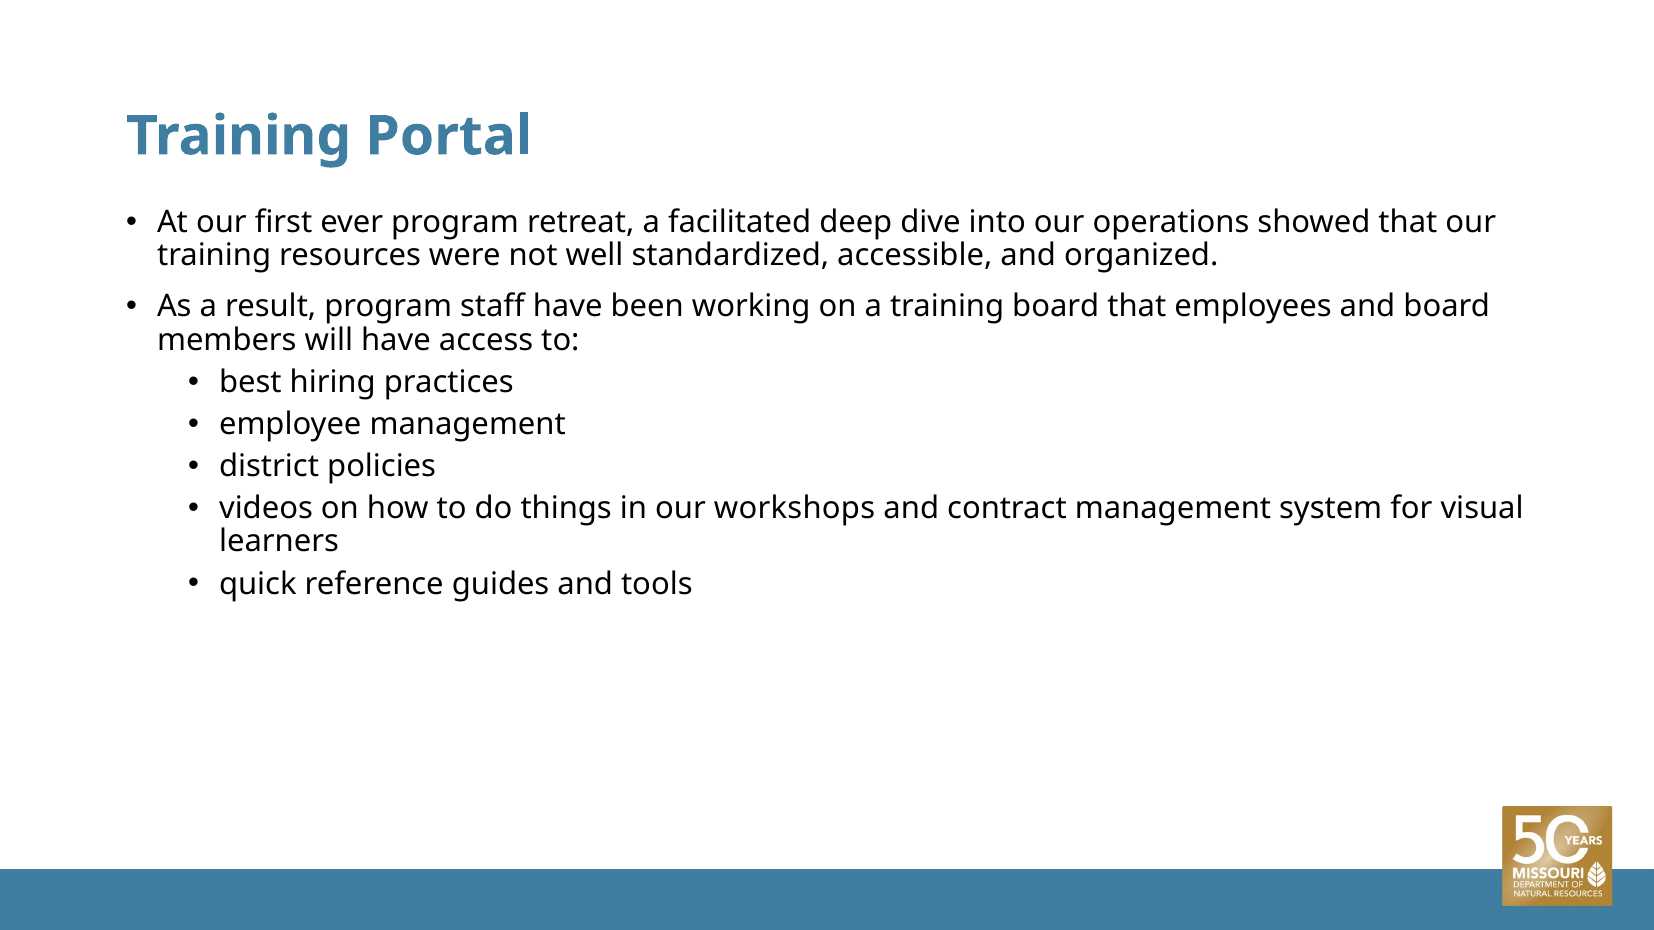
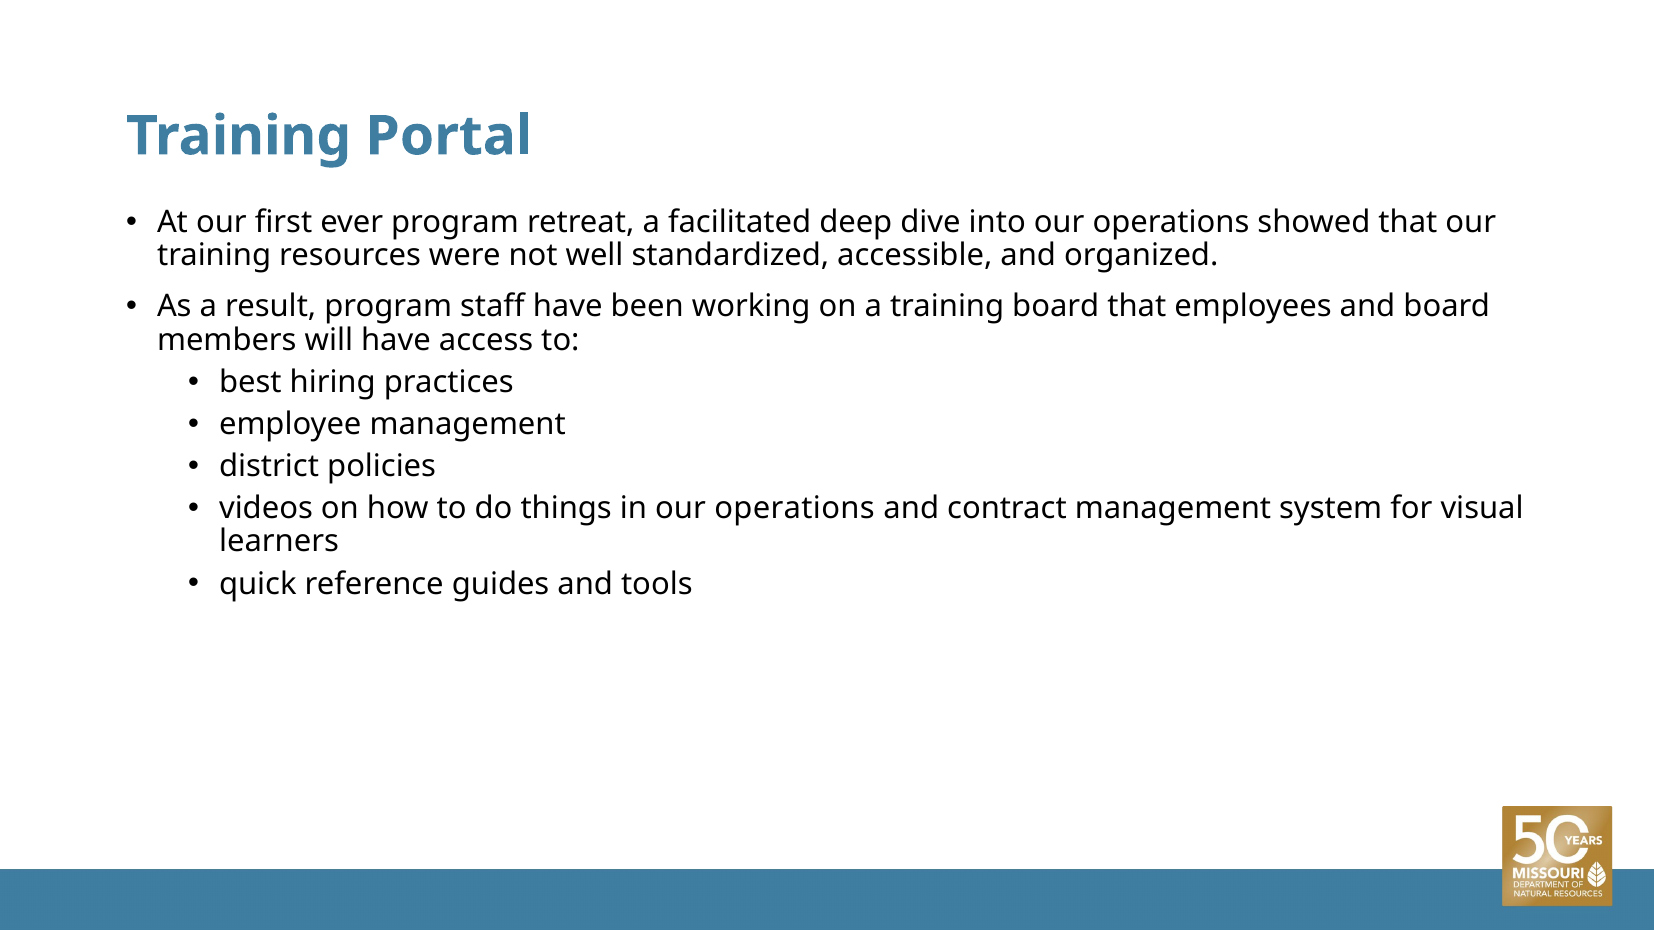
in our workshops: workshops -> operations
